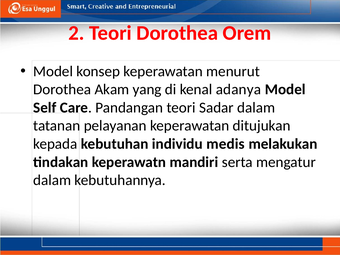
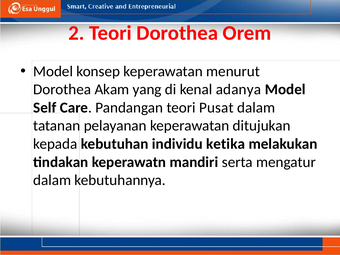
Sadar: Sadar -> Pusat
medis: medis -> ketika
